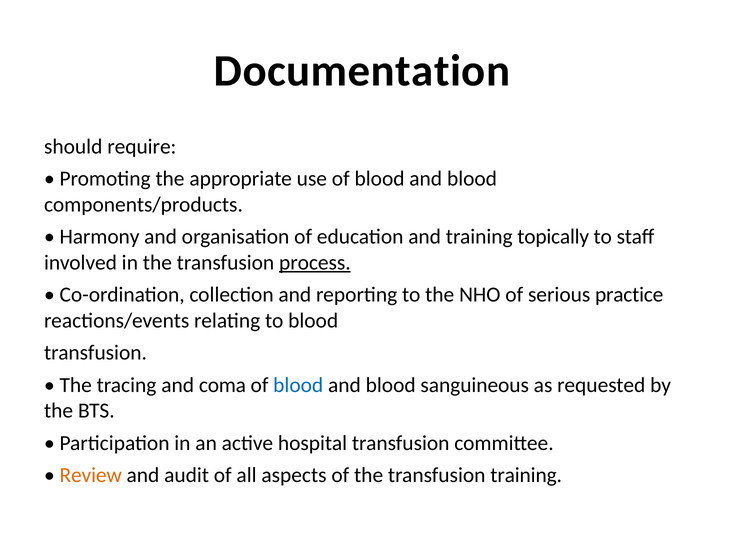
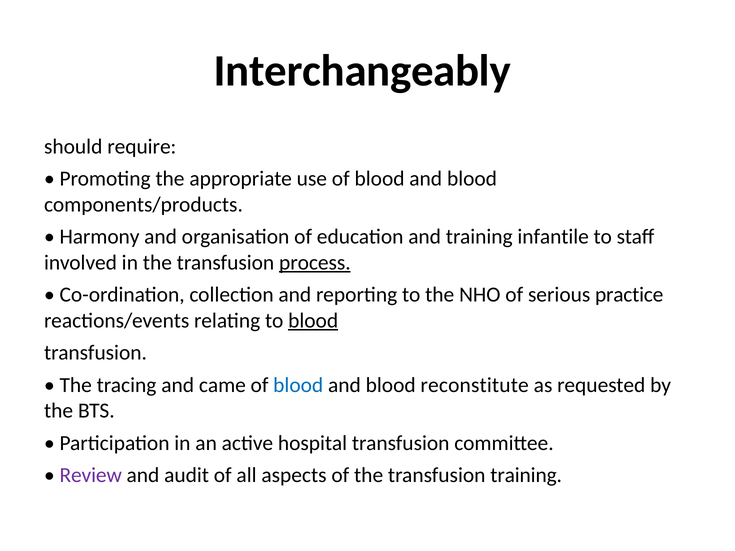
Documentation: Documentation -> Interchangeably
topically: topically -> infantile
blood at (313, 321) underline: none -> present
coma: coma -> came
sanguineous: sanguineous -> reconstitute
Review colour: orange -> purple
